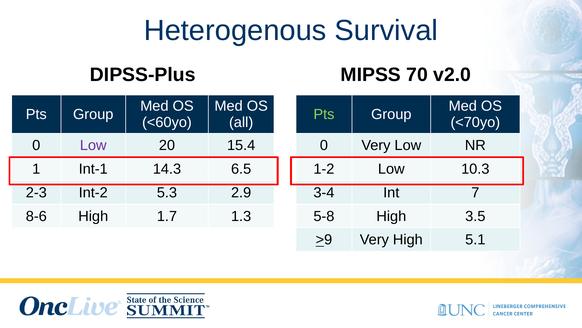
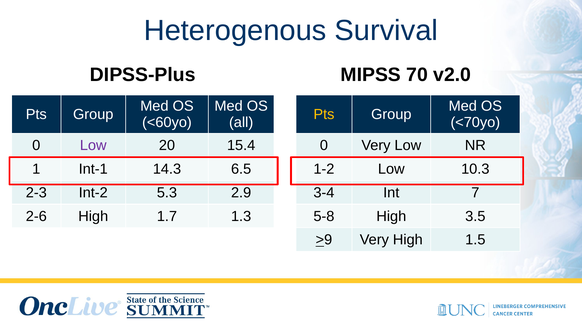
Pts at (324, 114) colour: light green -> yellow
8-6: 8-6 -> 2-6
5.1: 5.1 -> 1.5
